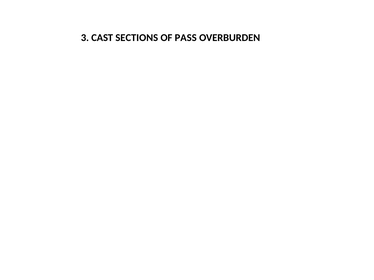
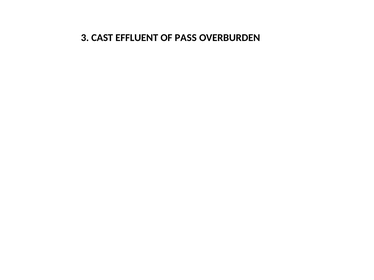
SECTIONS: SECTIONS -> EFFLUENT
